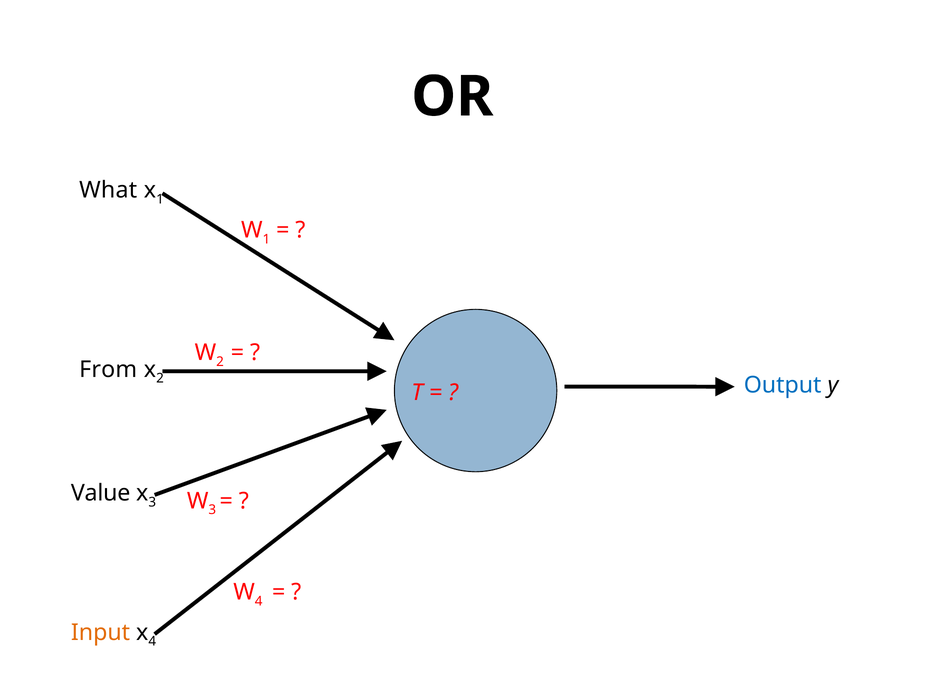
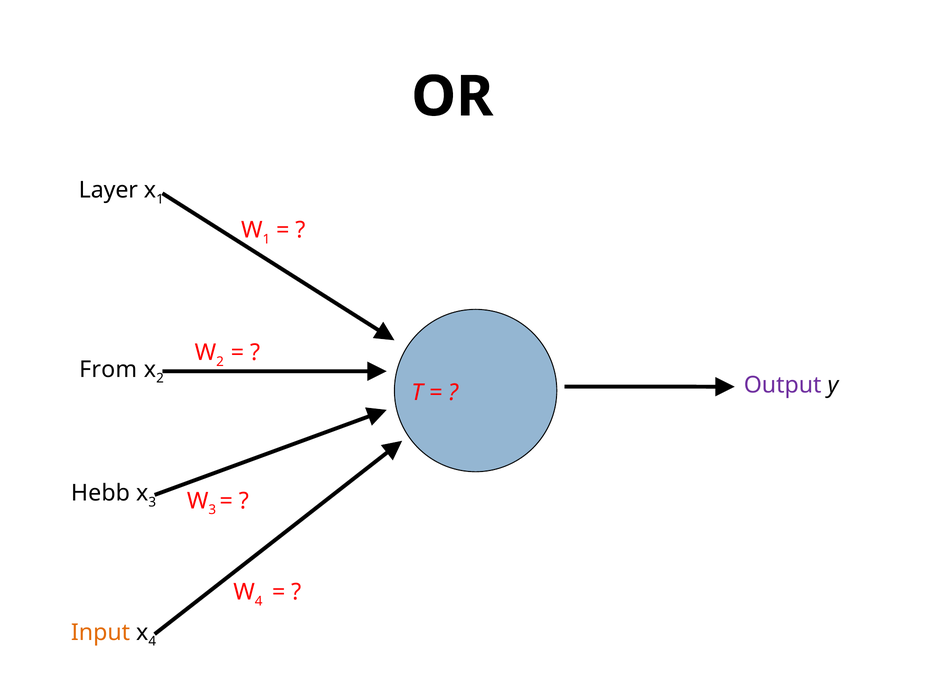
What: What -> Layer
Output colour: blue -> purple
Value: Value -> Hebb
